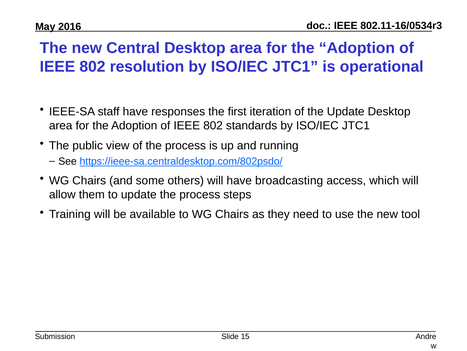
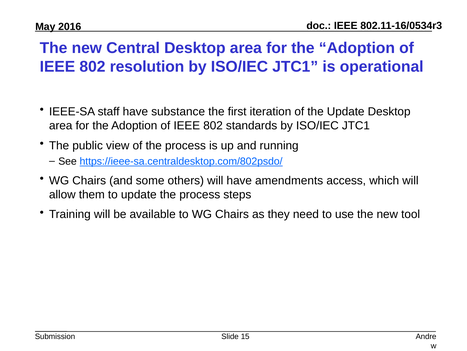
responses: responses -> substance
broadcasting: broadcasting -> amendments
